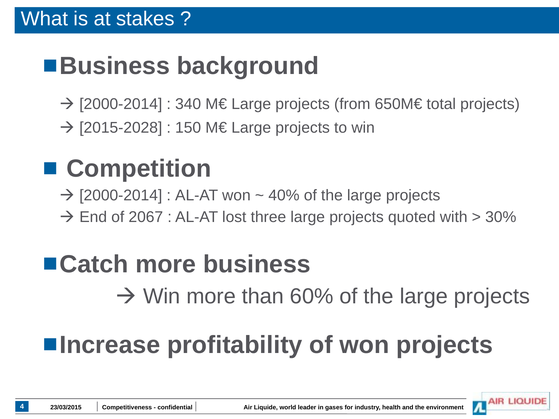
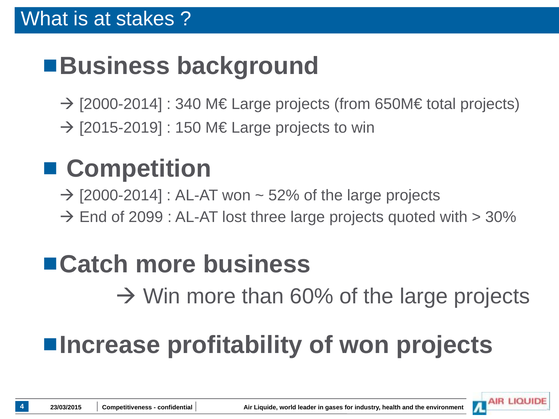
2015-2028: 2015-2028 -> 2015-2019
40%: 40% -> 52%
2067: 2067 -> 2099
